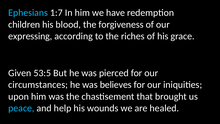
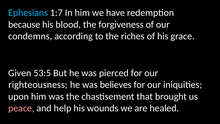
children: children -> because
expressing: expressing -> condemns
circumstances: circumstances -> righteousness
peace colour: light blue -> pink
